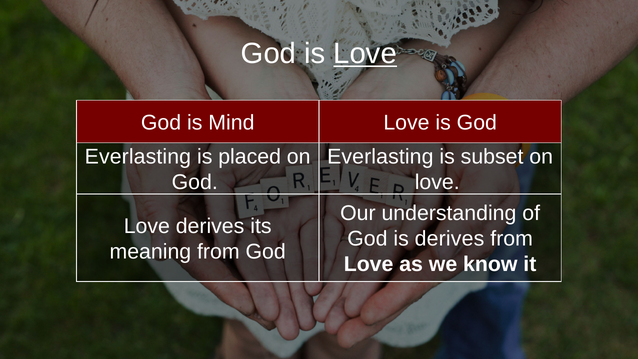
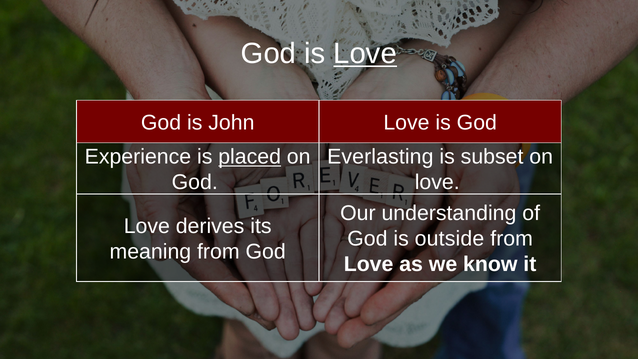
Mind: Mind -> John
Everlasting at (138, 157): Everlasting -> Experience
placed underline: none -> present
is derives: derives -> outside
